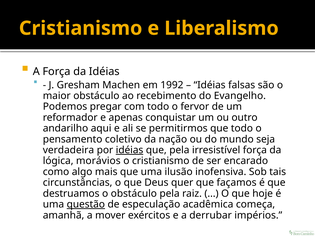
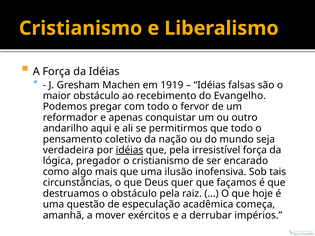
1992: 1992 -> 1919
morávios: morávios -> pregador
questão underline: present -> none
